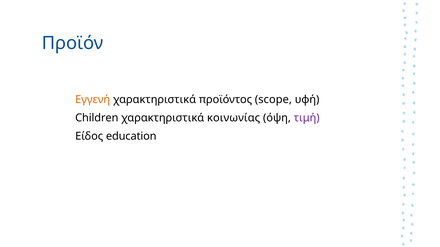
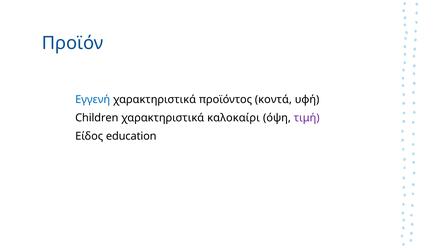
Εγγενή colour: orange -> blue
scope: scope -> κοντά
κοινωνίας: κοινωνίας -> καλοκαίρι
